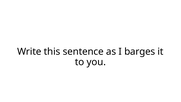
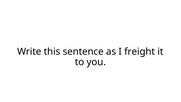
barges: barges -> freight
